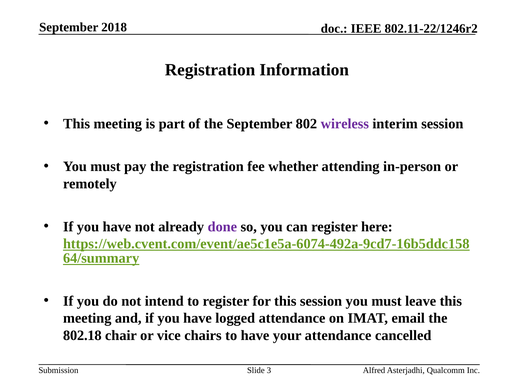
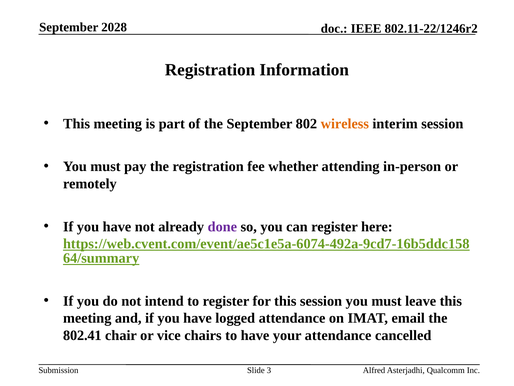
2018: 2018 -> 2028
wireless colour: purple -> orange
802.18: 802.18 -> 802.41
